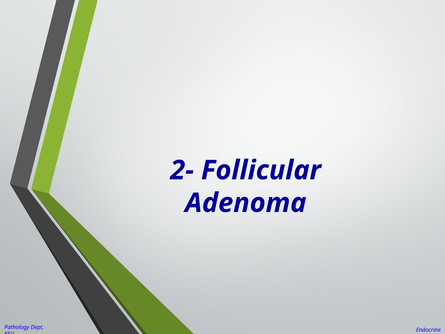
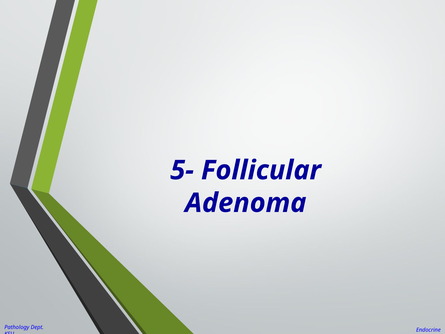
2-: 2- -> 5-
